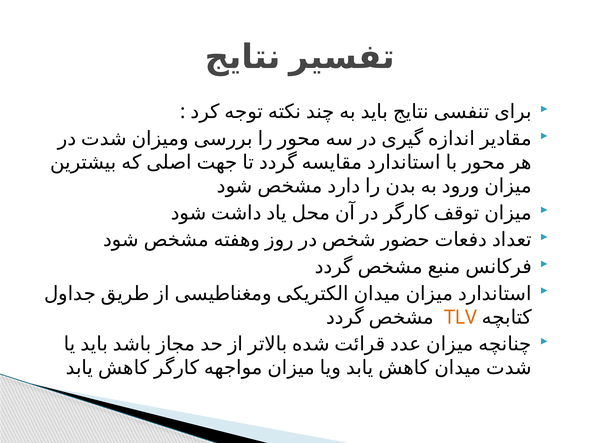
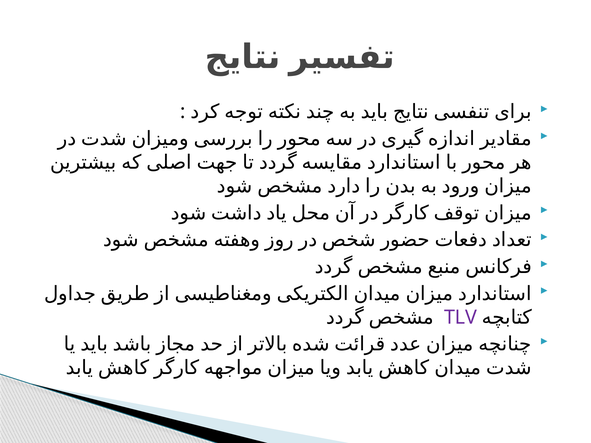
TLV colour: orange -> purple
